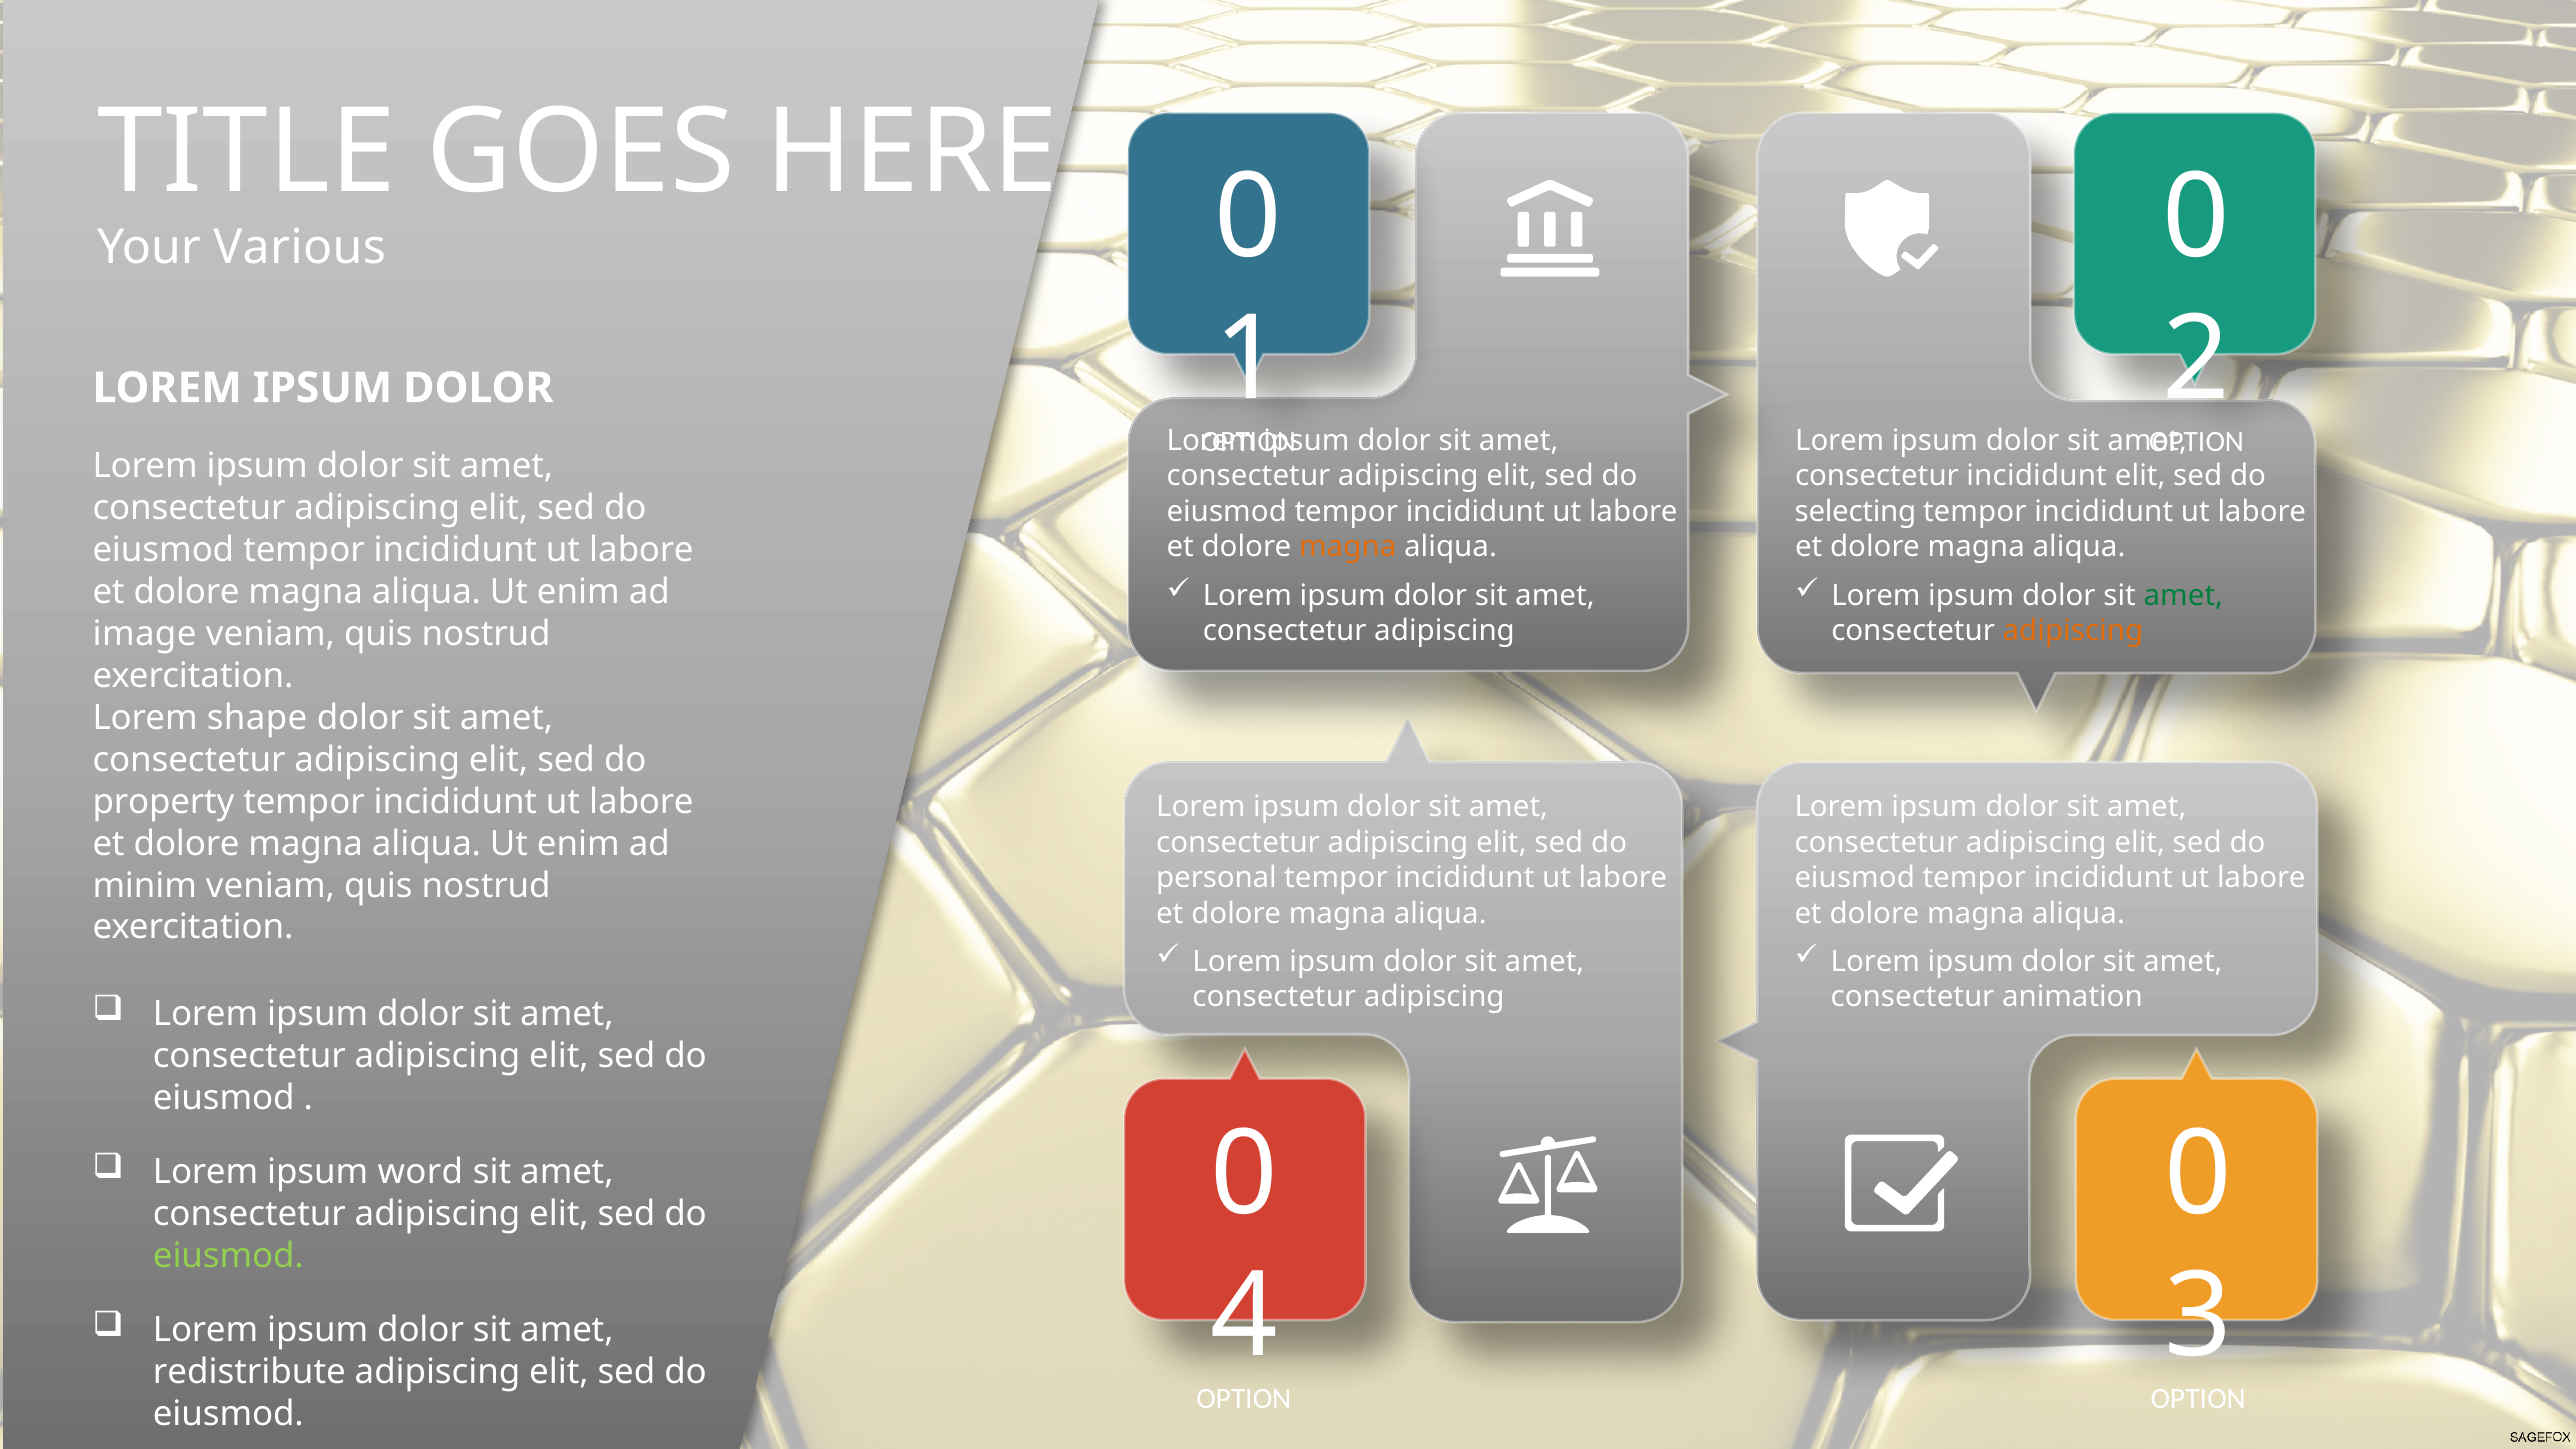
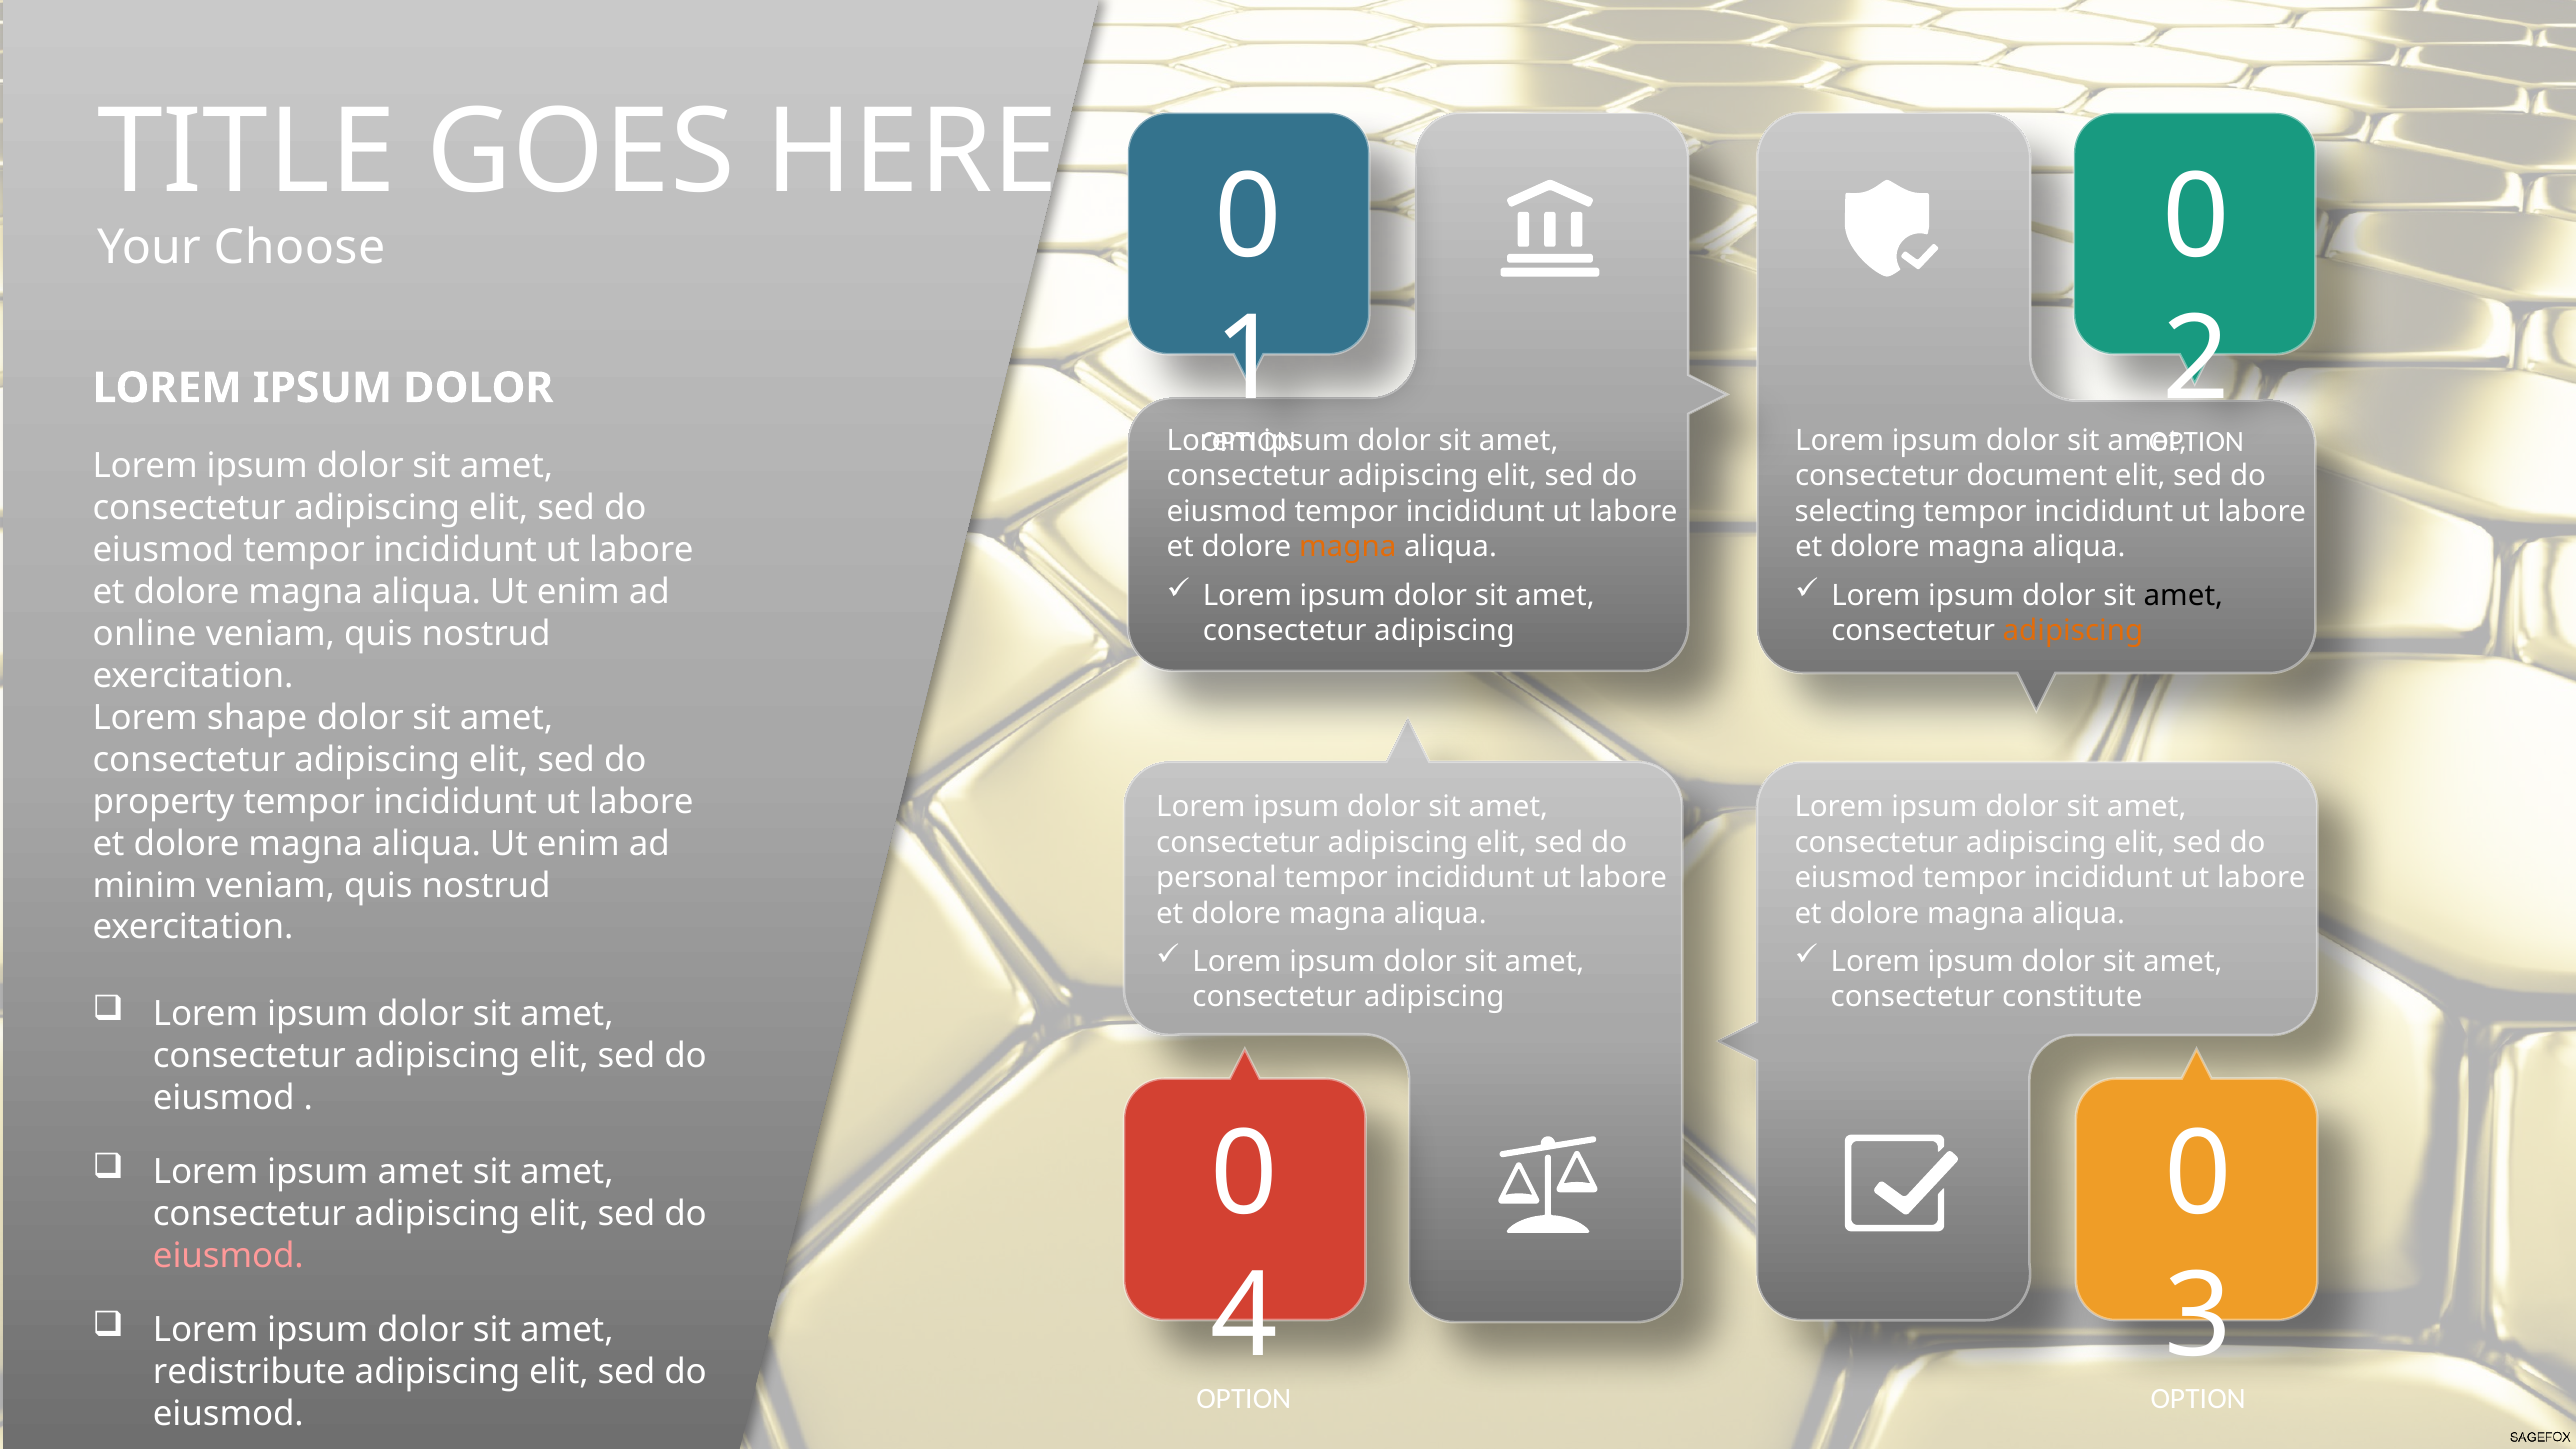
Various: Various -> Choose
consectetur incididunt: incididunt -> document
amet at (2183, 595) colour: green -> black
image: image -> online
animation: animation -> constitute
ipsum word: word -> amet
eiusmod at (228, 1256) colour: light green -> pink
